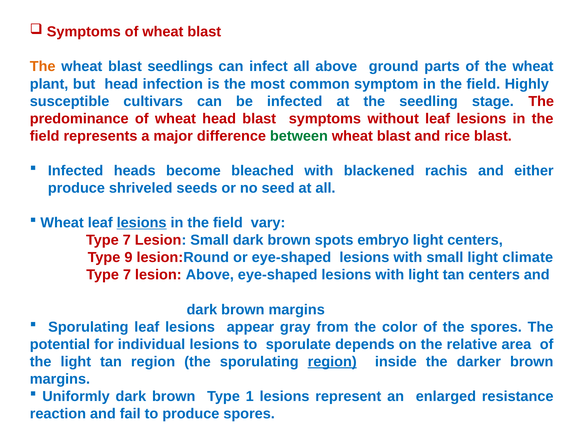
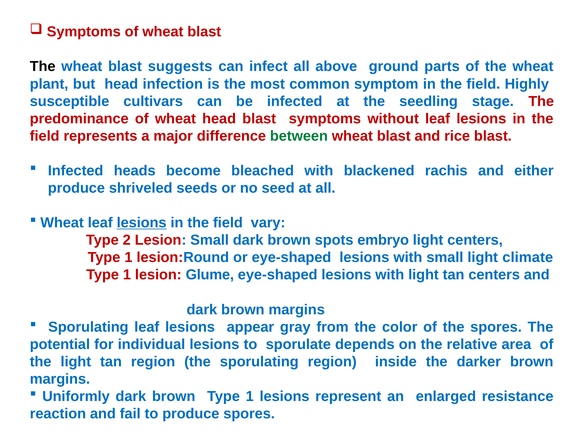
The at (43, 67) colour: orange -> black
seedlings: seedlings -> suggests
7 at (127, 240): 7 -> 2
9 at (128, 258): 9 -> 1
7 at (127, 275): 7 -> 1
lesion Above: Above -> Glume
region at (332, 362) underline: present -> none
